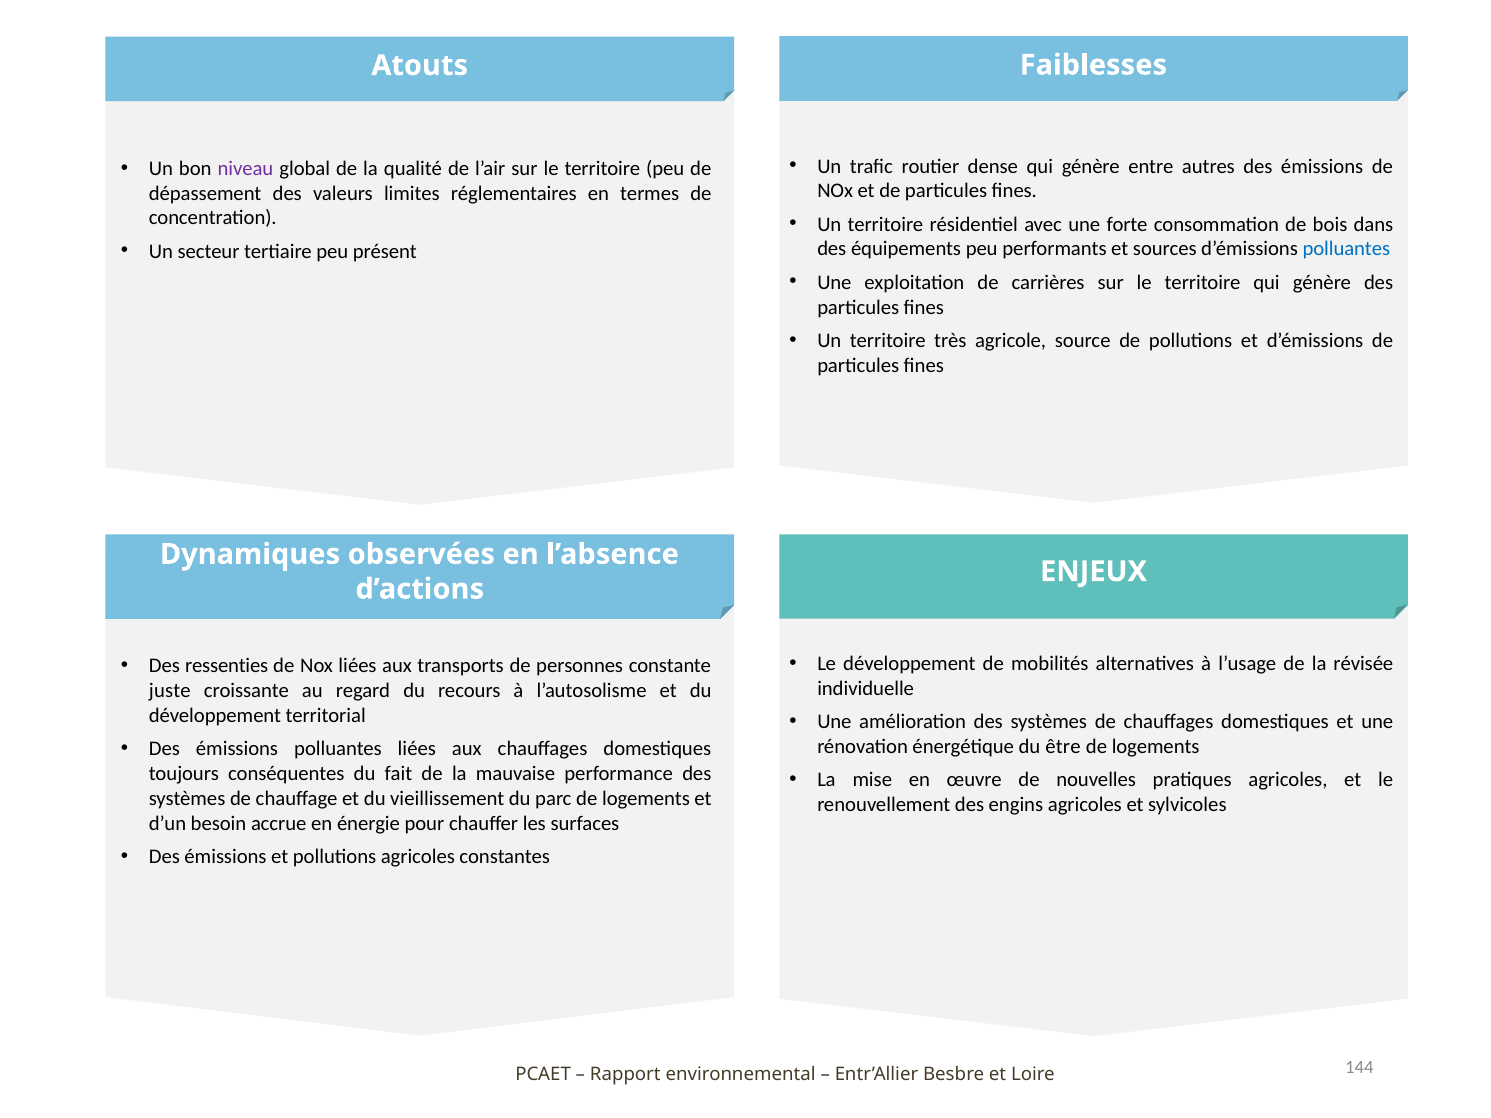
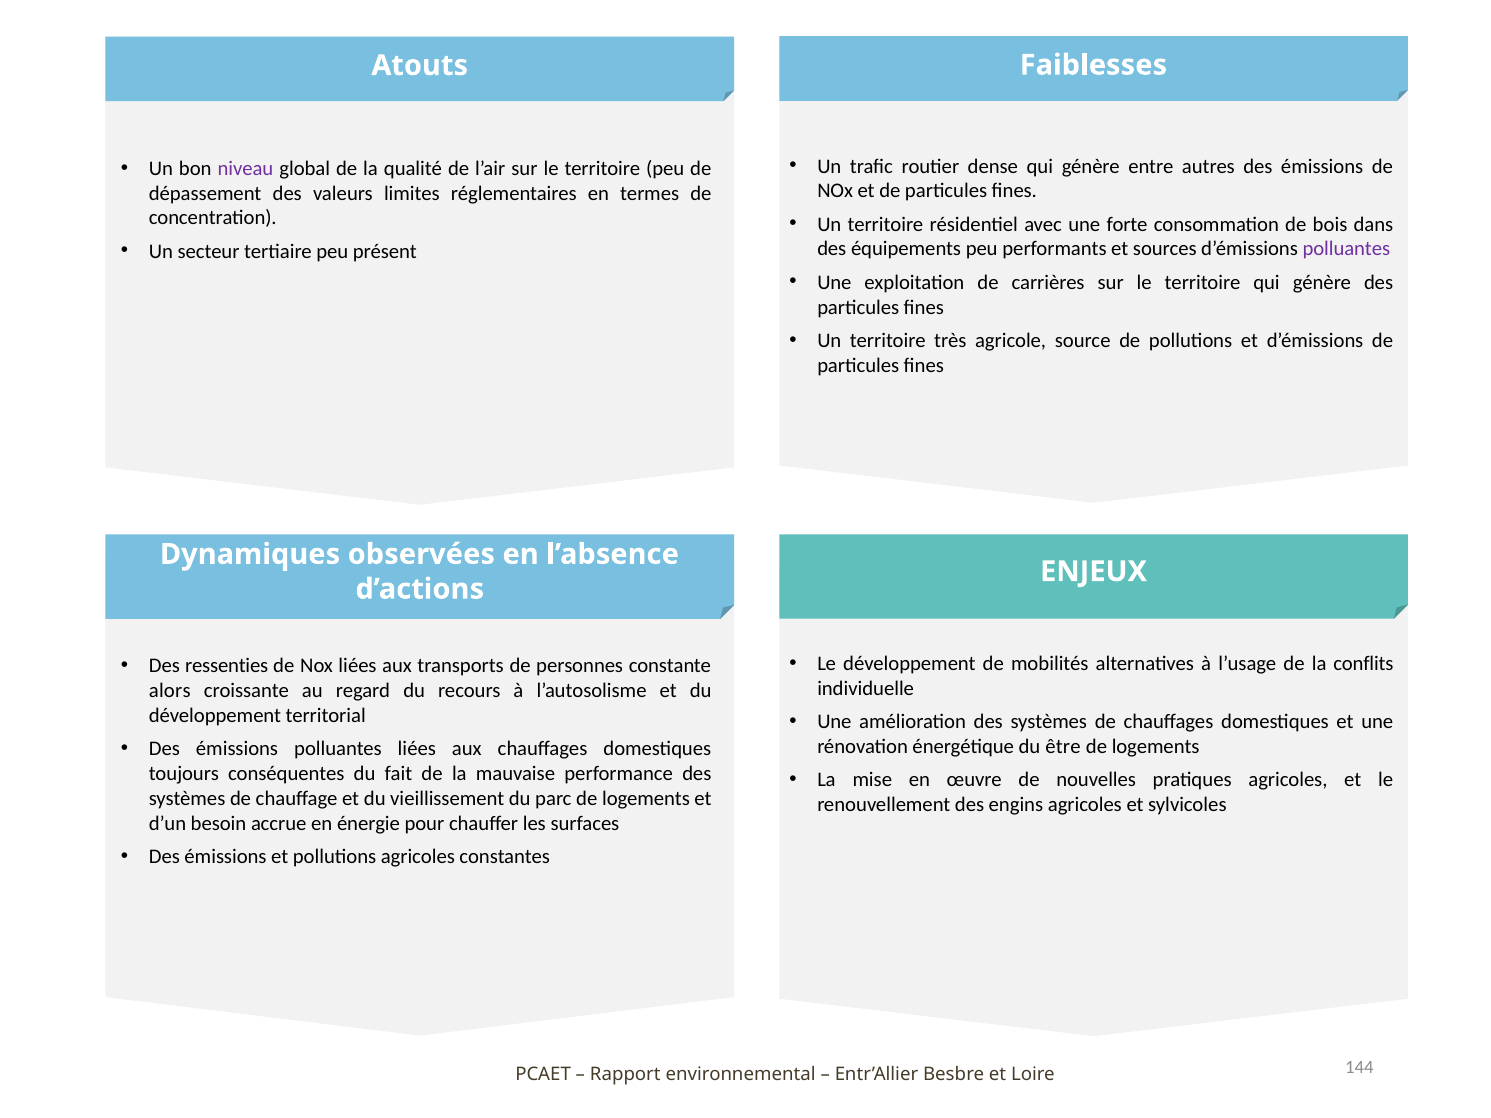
polluantes at (1346, 249) colour: blue -> purple
révisée: révisée -> conflits
juste: juste -> alors
